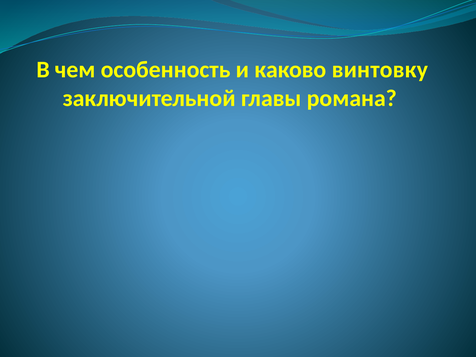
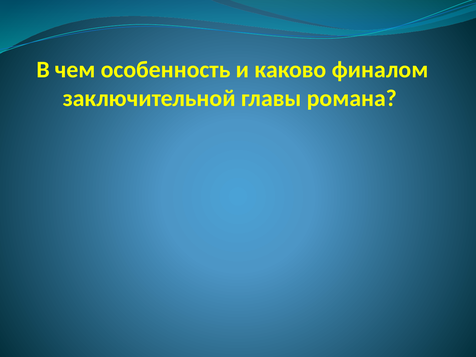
винтовку: винтовку -> финалом
